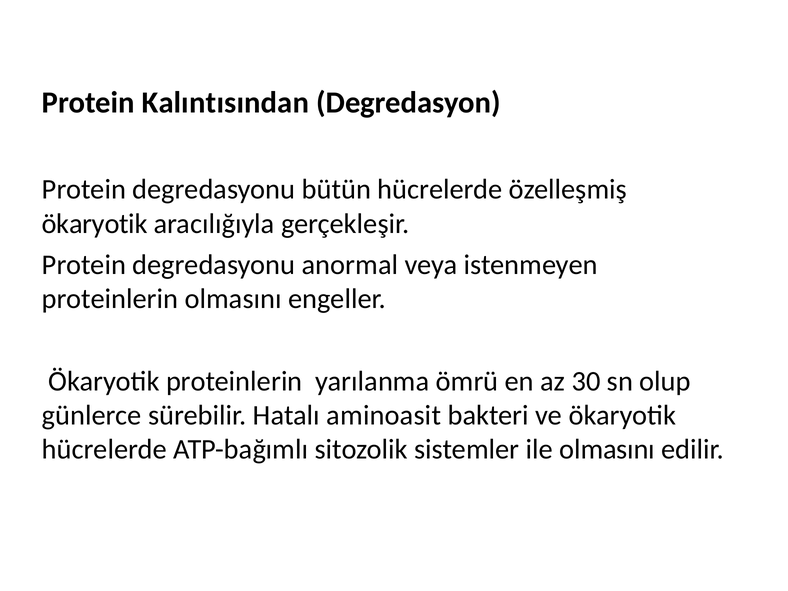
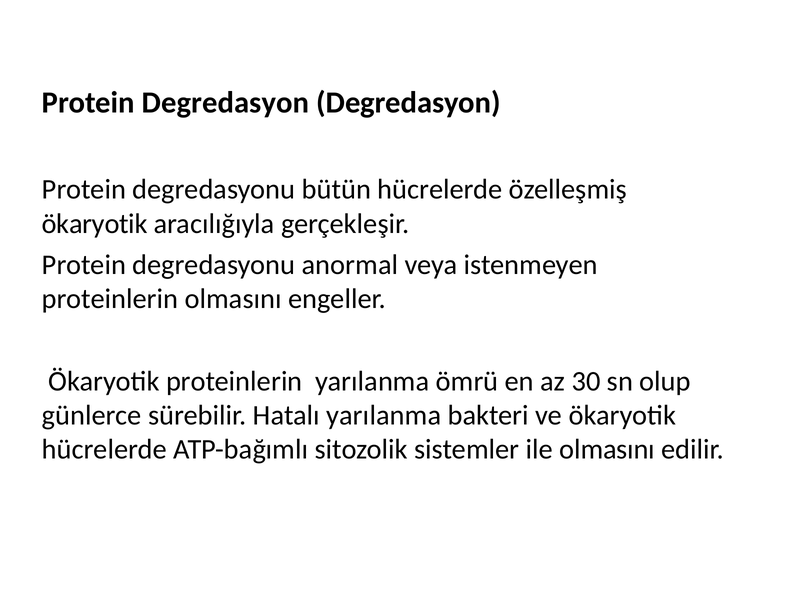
Protein Kalıntısından: Kalıntısından -> Degredasyon
Hatalı aminoasit: aminoasit -> yarılanma
